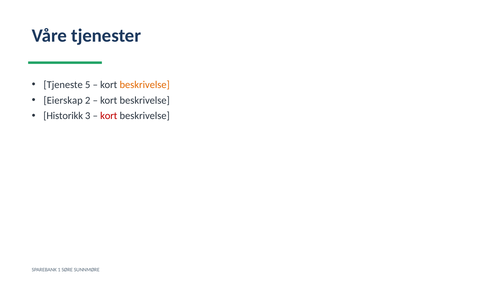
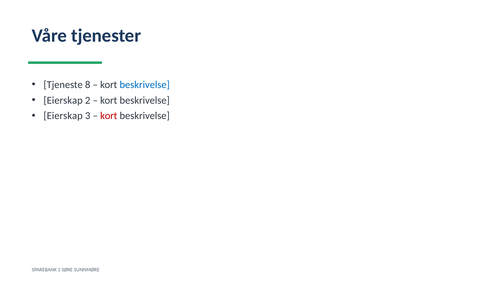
5: 5 -> 8
beskrivelse at (145, 85) colour: orange -> blue
Historikk at (63, 116): Historikk -> Eierskap
